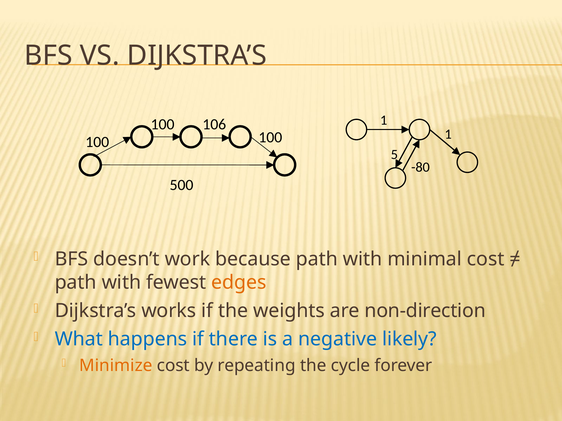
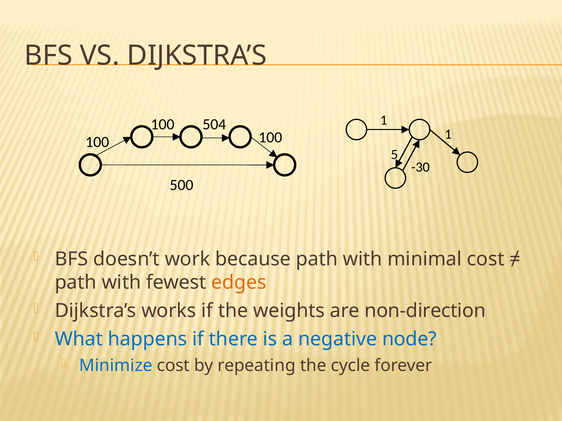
106: 106 -> 504
-80: -80 -> -30
likely: likely -> node
Minimize colour: orange -> blue
